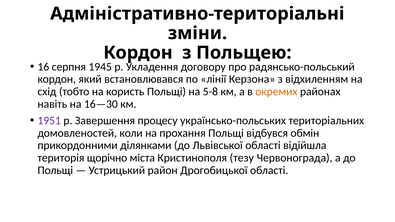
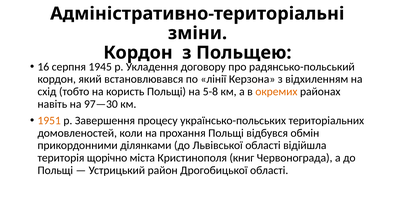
16—30: 16—30 -> 97—30
1951 colour: purple -> orange
тезу: тезу -> книг
